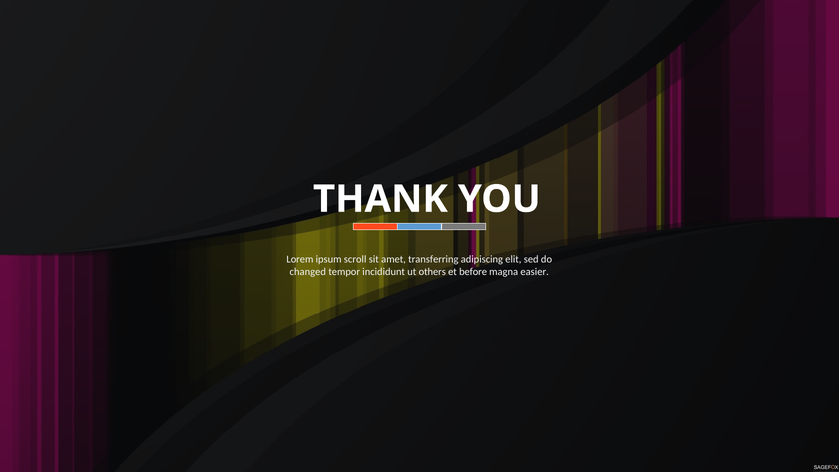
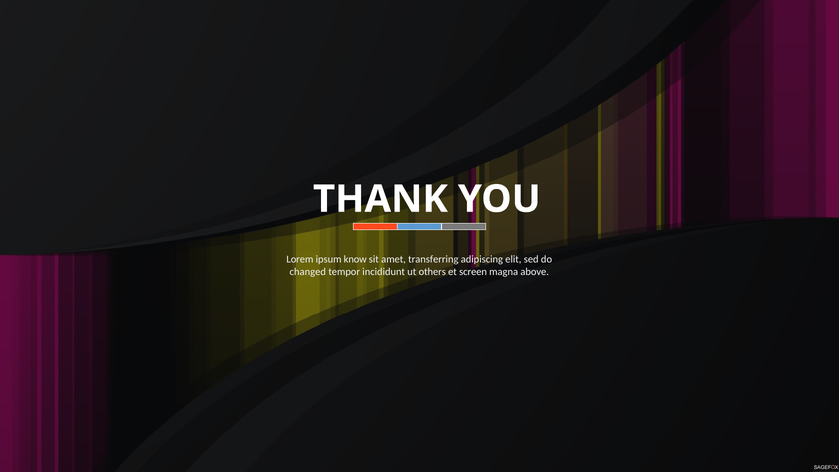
scroll: scroll -> know
before: before -> screen
easier: easier -> above
